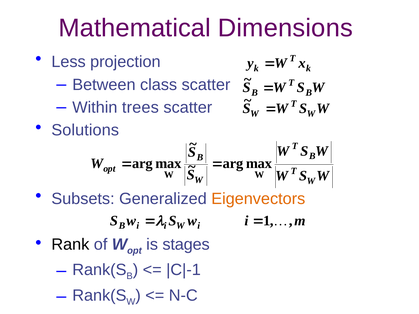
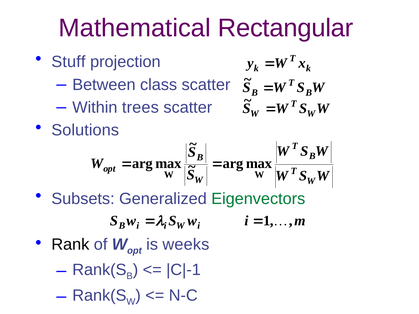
Dimensions: Dimensions -> Rectangular
Less: Less -> Stuff
Eigenvectors colour: orange -> green
stages: stages -> weeks
